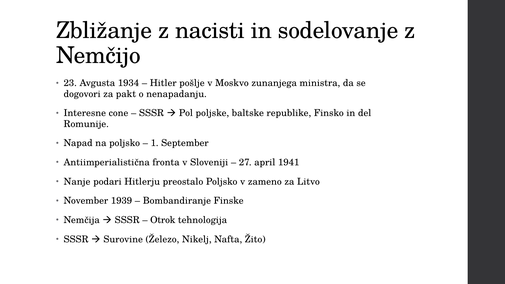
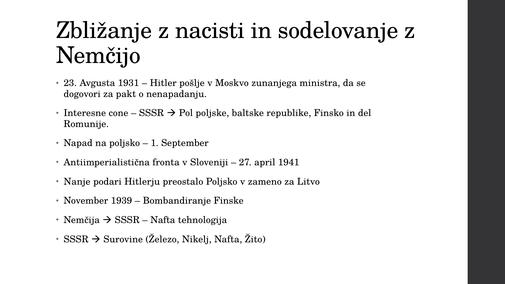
1934: 1934 -> 1931
Otrok at (163, 220): Otrok -> Nafta
